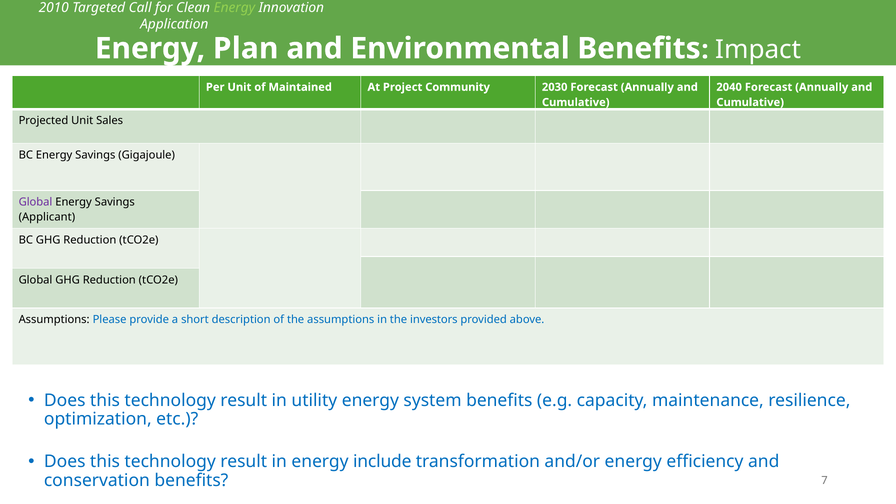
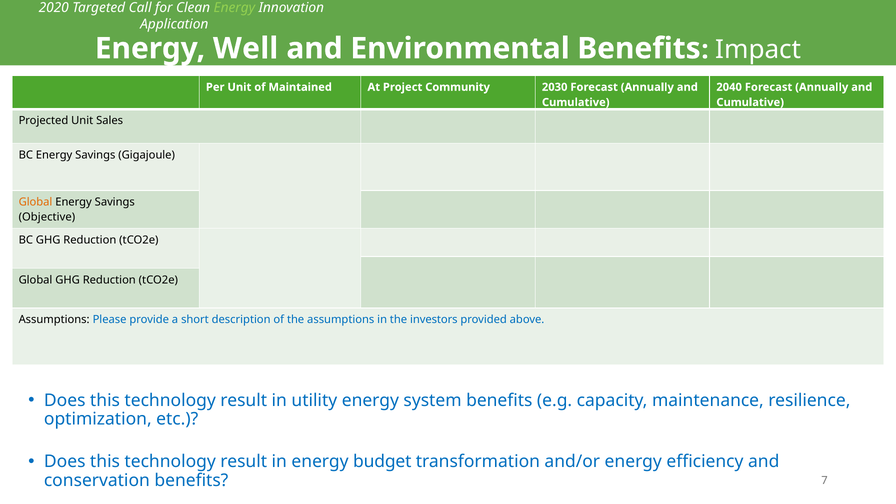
2010: 2010 -> 2020
Plan: Plan -> Well
Global at (36, 202) colour: purple -> orange
Applicant: Applicant -> Objective
include: include -> budget
